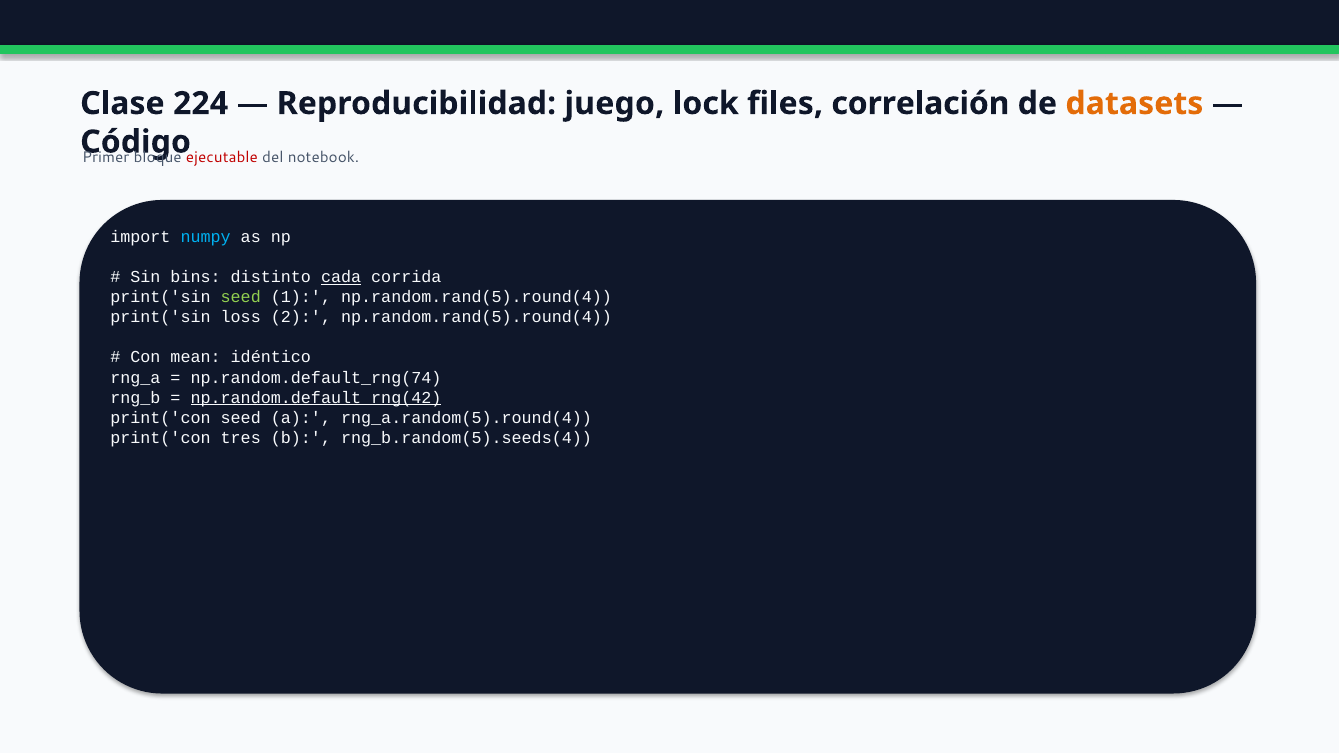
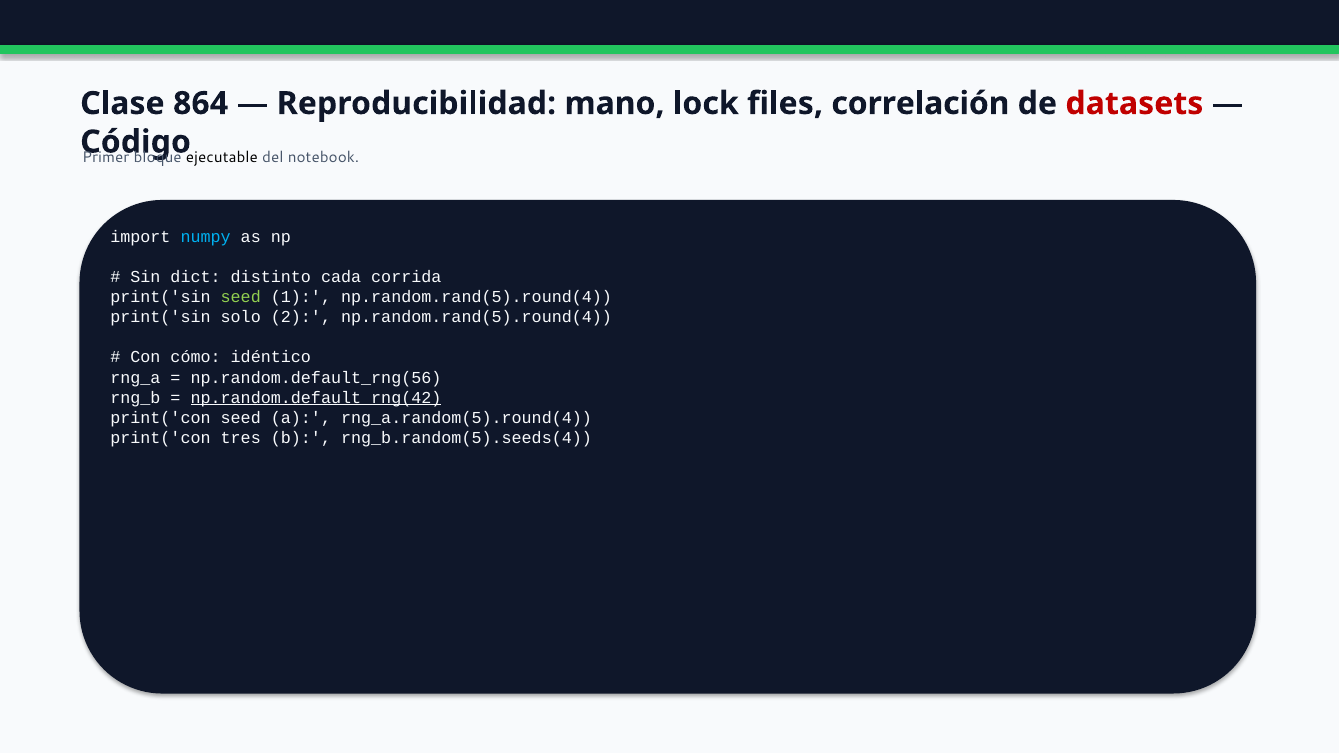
224: 224 -> 864
juego: juego -> mano
datasets colour: orange -> red
ejecutable colour: red -> black
bins: bins -> dict
cada underline: present -> none
loss: loss -> solo
mean: mean -> cómo
np.random.default_rng(74: np.random.default_rng(74 -> np.random.default_rng(56
